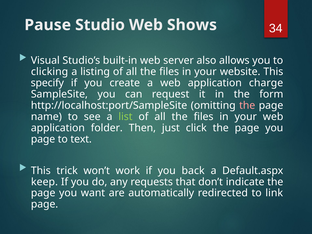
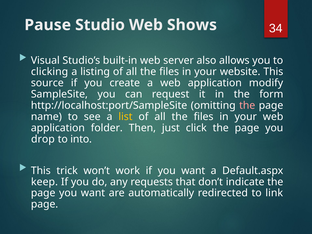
specify: specify -> source
charge: charge -> modify
list colour: light green -> yellow
page at (43, 139): page -> drop
text: text -> into
if you back: back -> want
